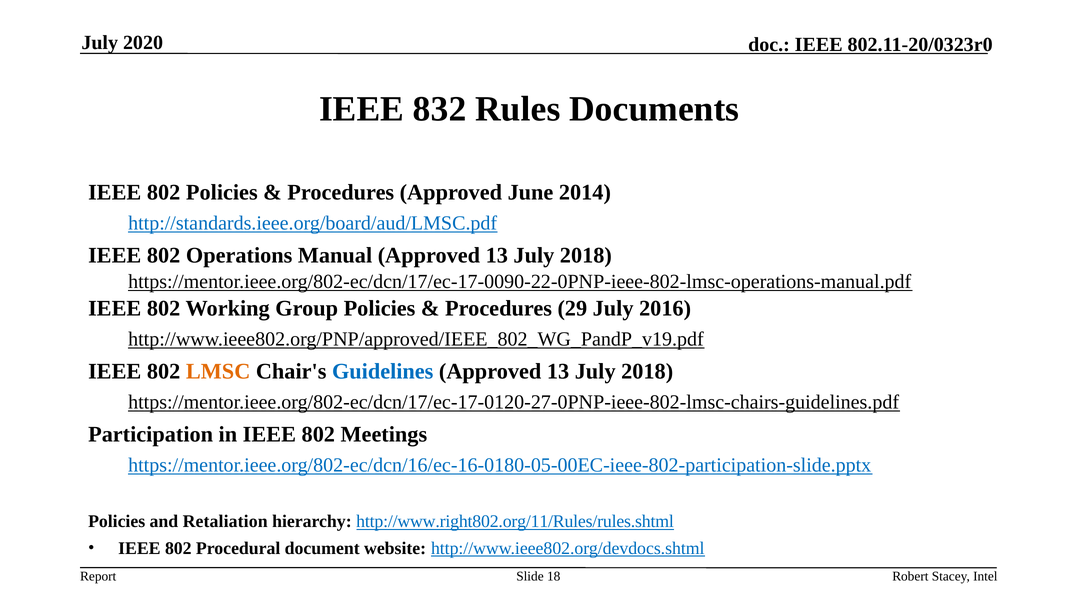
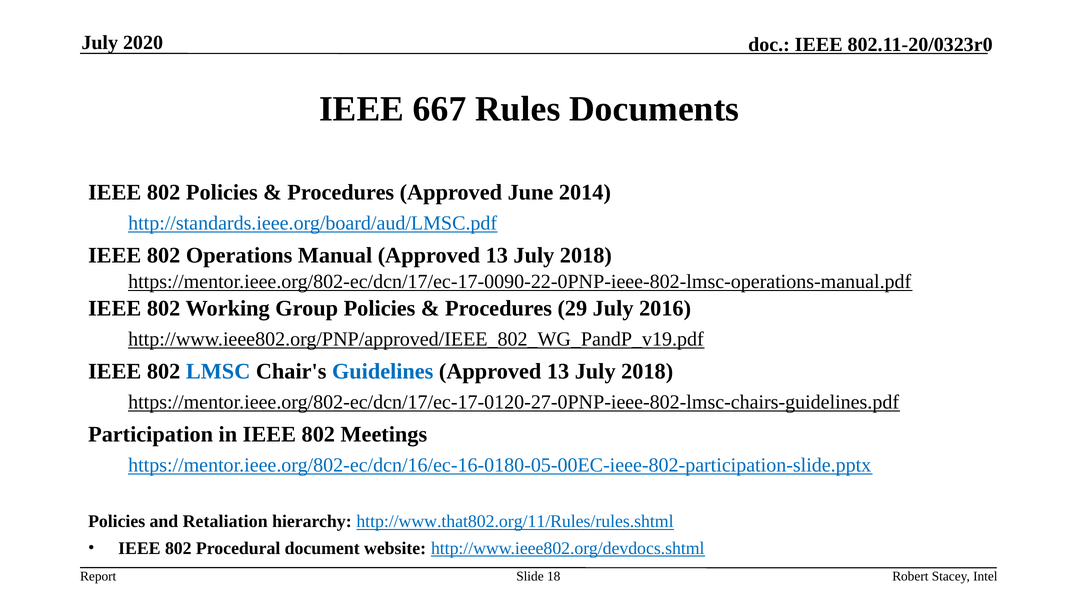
832: 832 -> 667
LMSC colour: orange -> blue
http://www.right802.org/11/Rules/rules.shtml: http://www.right802.org/11/Rules/rules.shtml -> http://www.that802.org/11/Rules/rules.shtml
